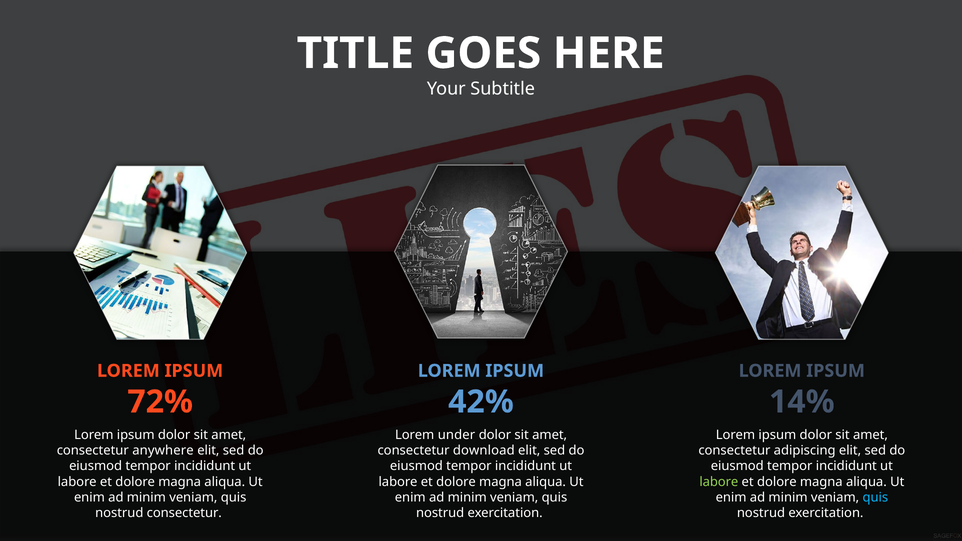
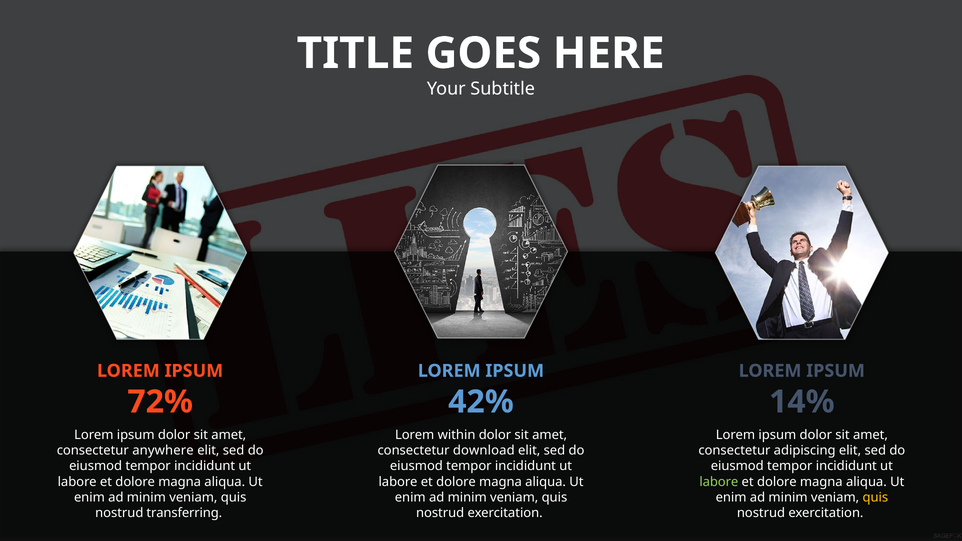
under: under -> within
quis at (875, 498) colour: light blue -> yellow
nostrud consectetur: consectetur -> transferring
